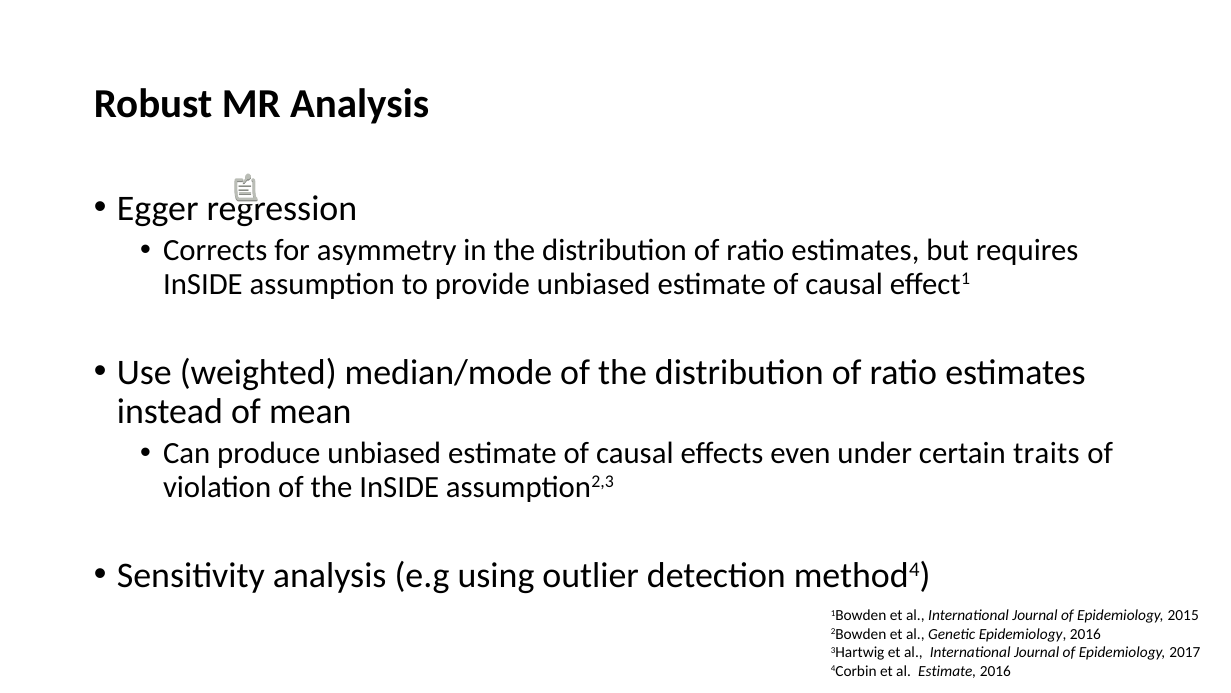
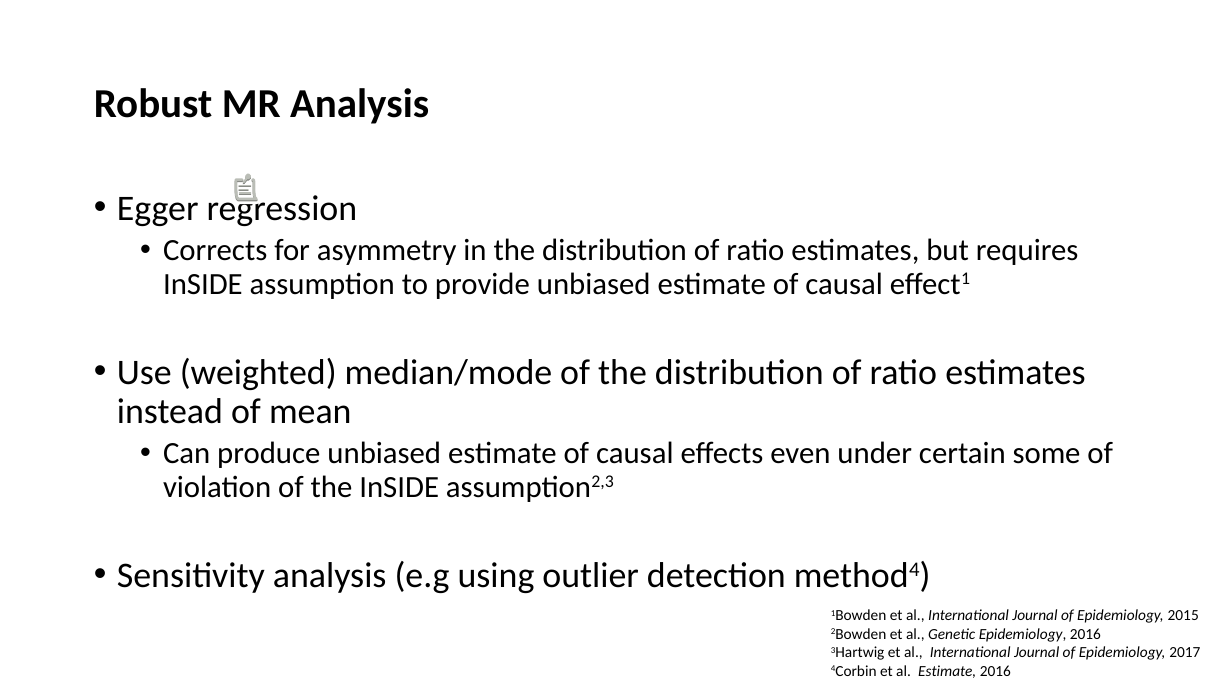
traits: traits -> some
